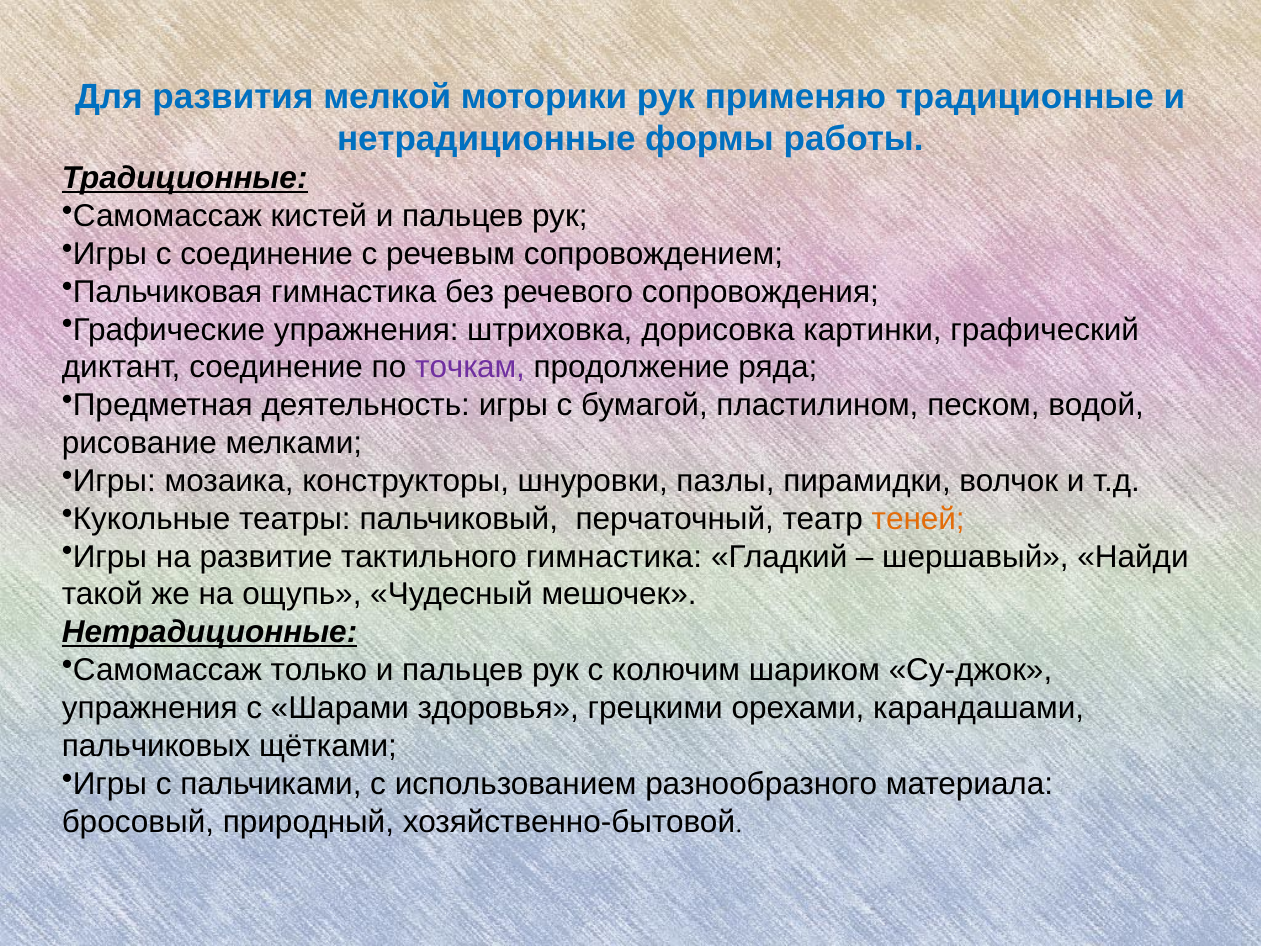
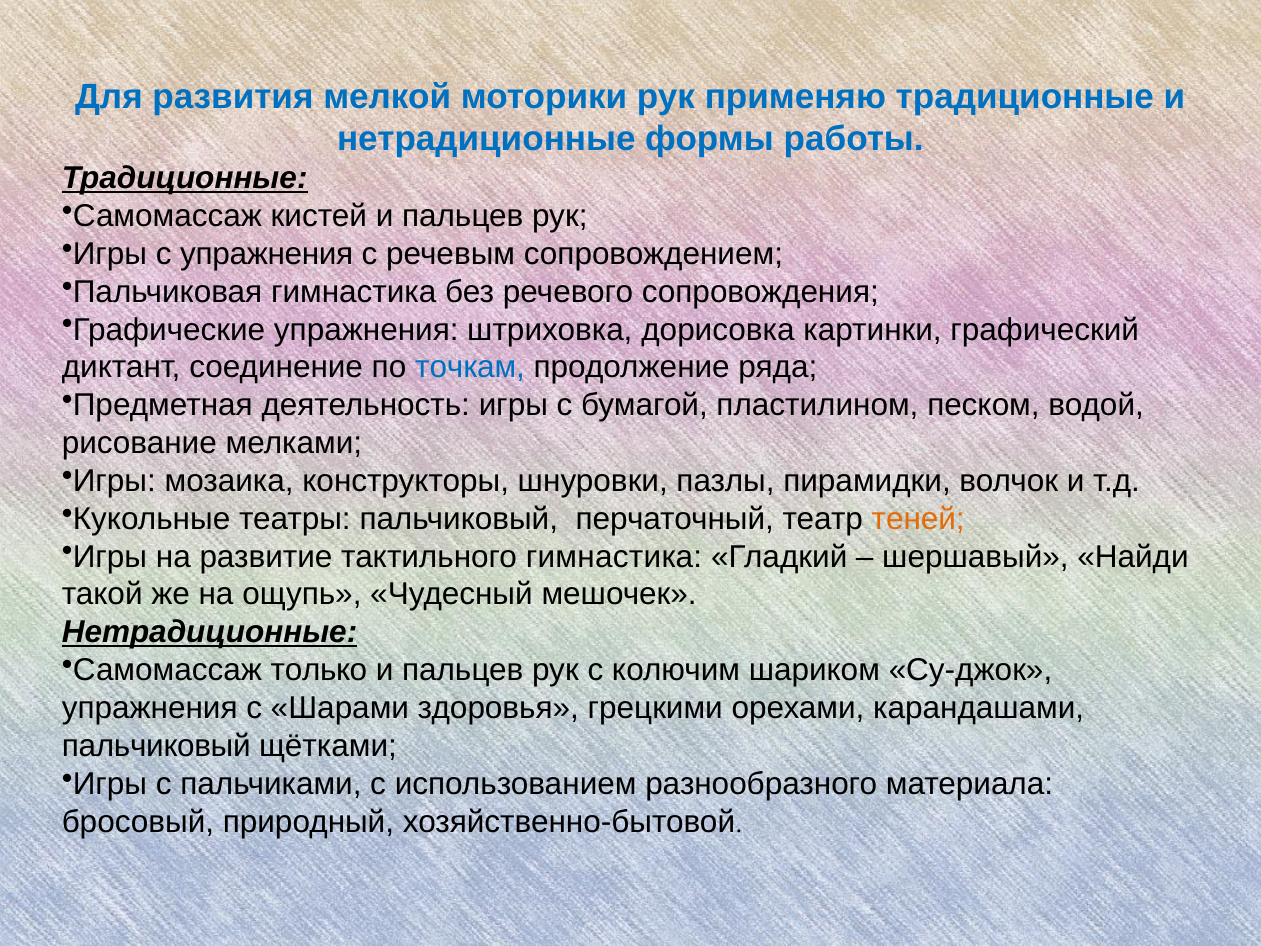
с соединение: соединение -> упражнения
точкам colour: purple -> blue
пальчиковых at (156, 746): пальчиковых -> пальчиковый
